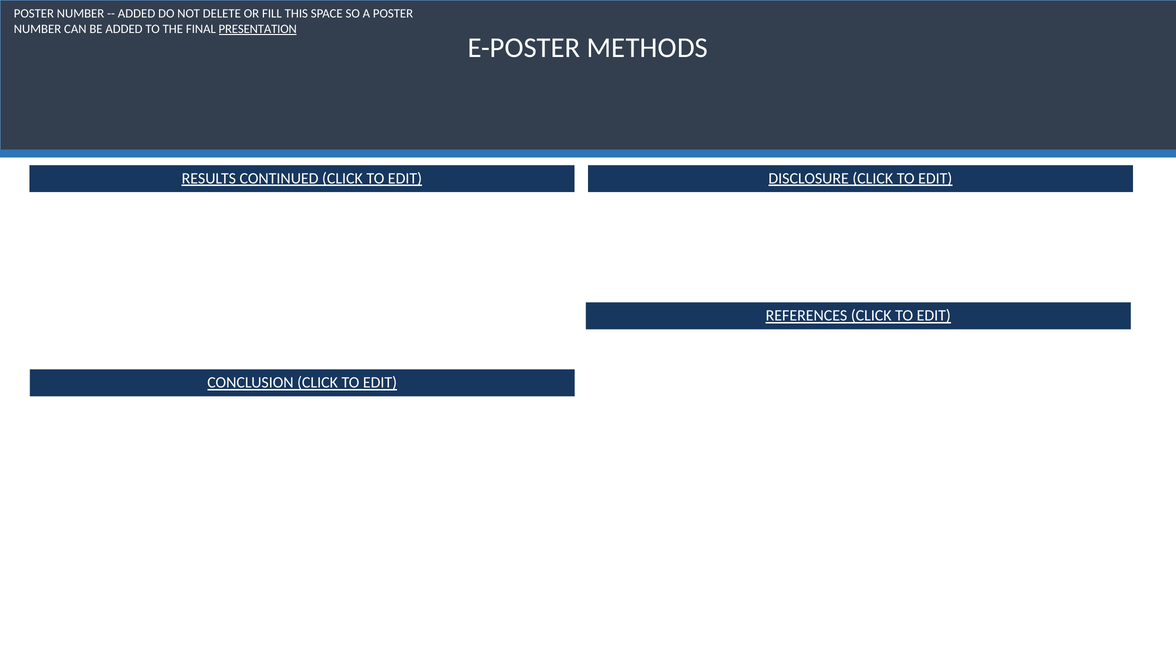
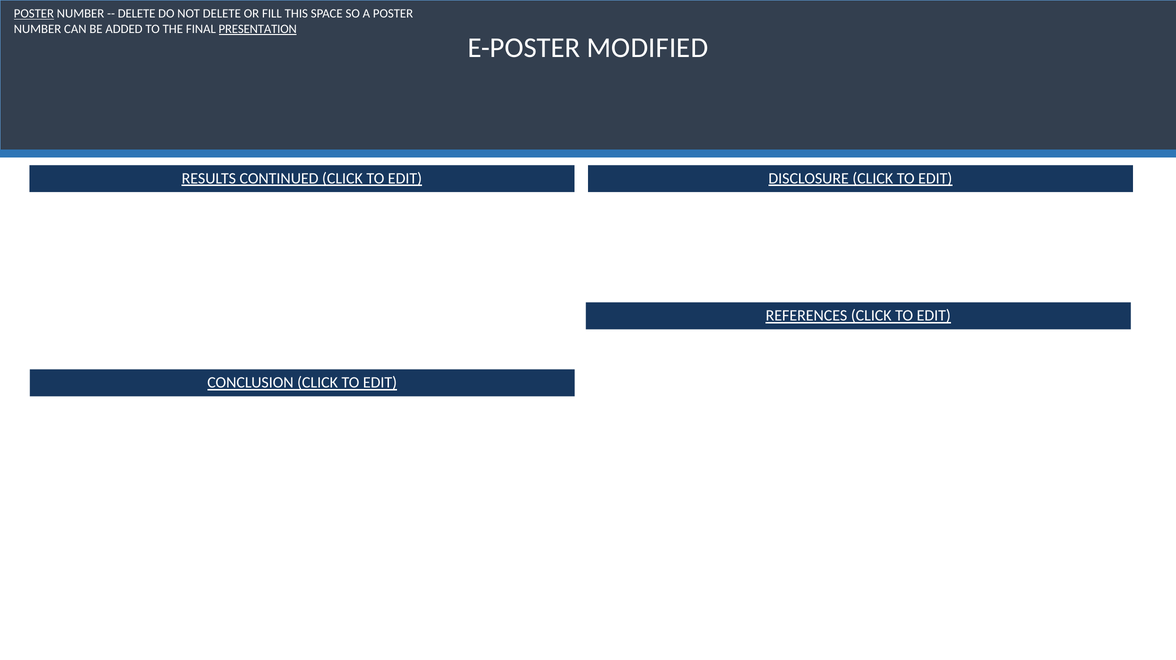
POSTER at (34, 14) underline: none -> present
ADDED at (137, 14): ADDED -> DELETE
METHODS: METHODS -> MODIFIED
